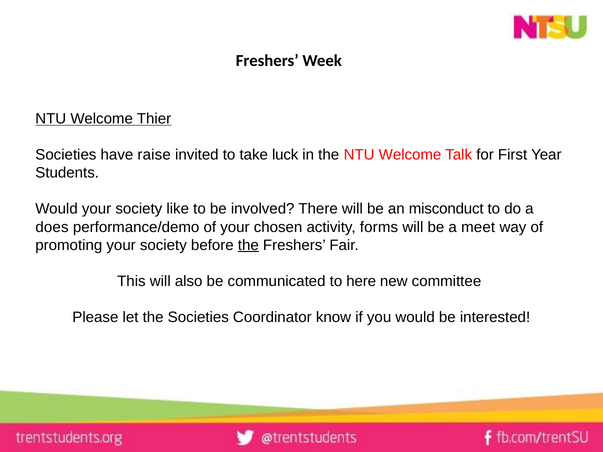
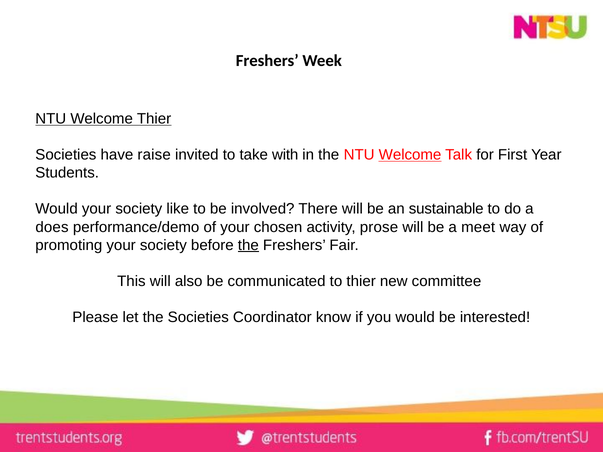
luck: luck -> with
Welcome at (410, 155) underline: none -> present
misconduct: misconduct -> sustainable
forms: forms -> prose
to here: here -> thier
